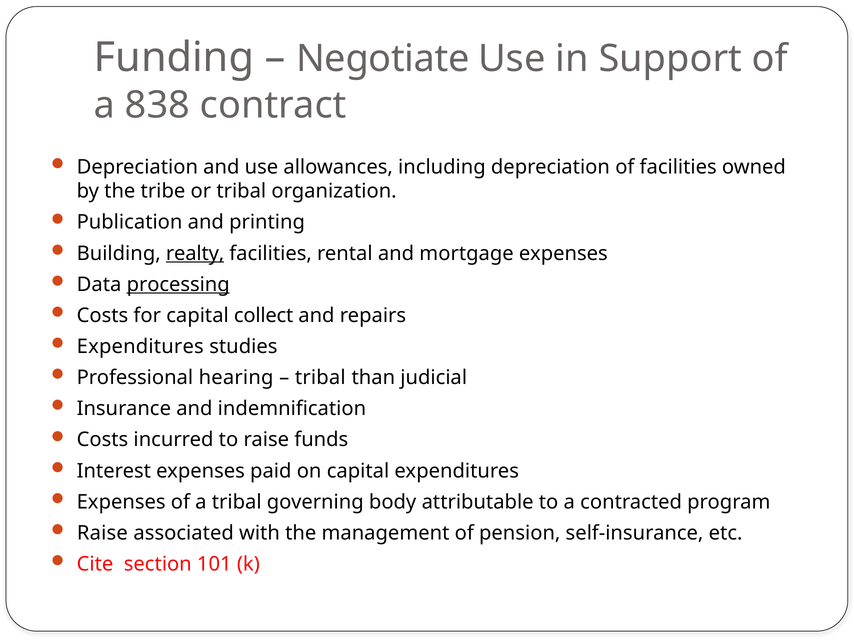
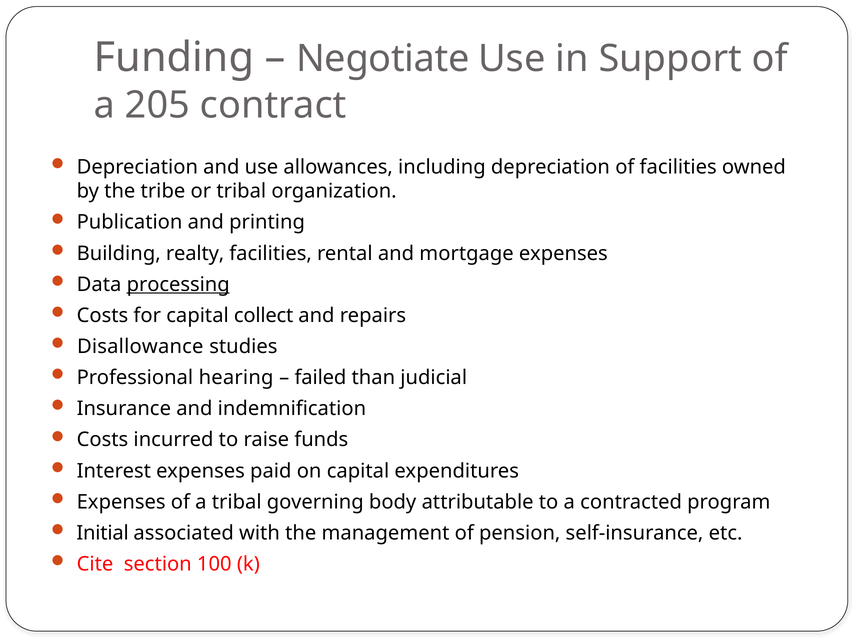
838: 838 -> 205
realty underline: present -> none
Expenditures at (140, 347): Expenditures -> Disallowance
tribal at (320, 378): tribal -> failed
Raise at (102, 533): Raise -> Initial
101: 101 -> 100
